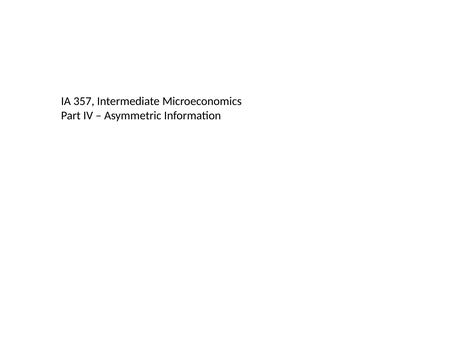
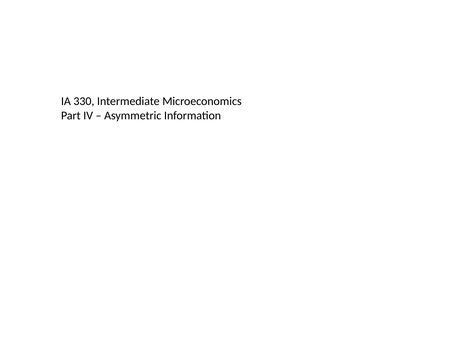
357: 357 -> 330
